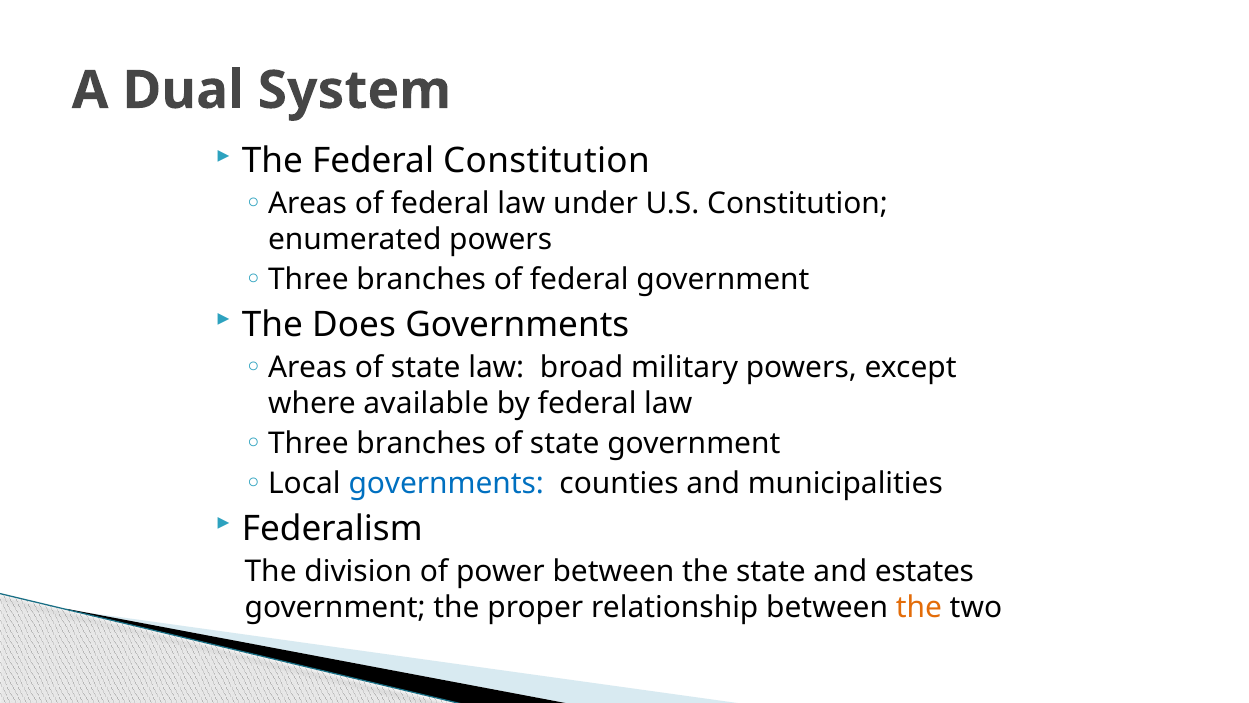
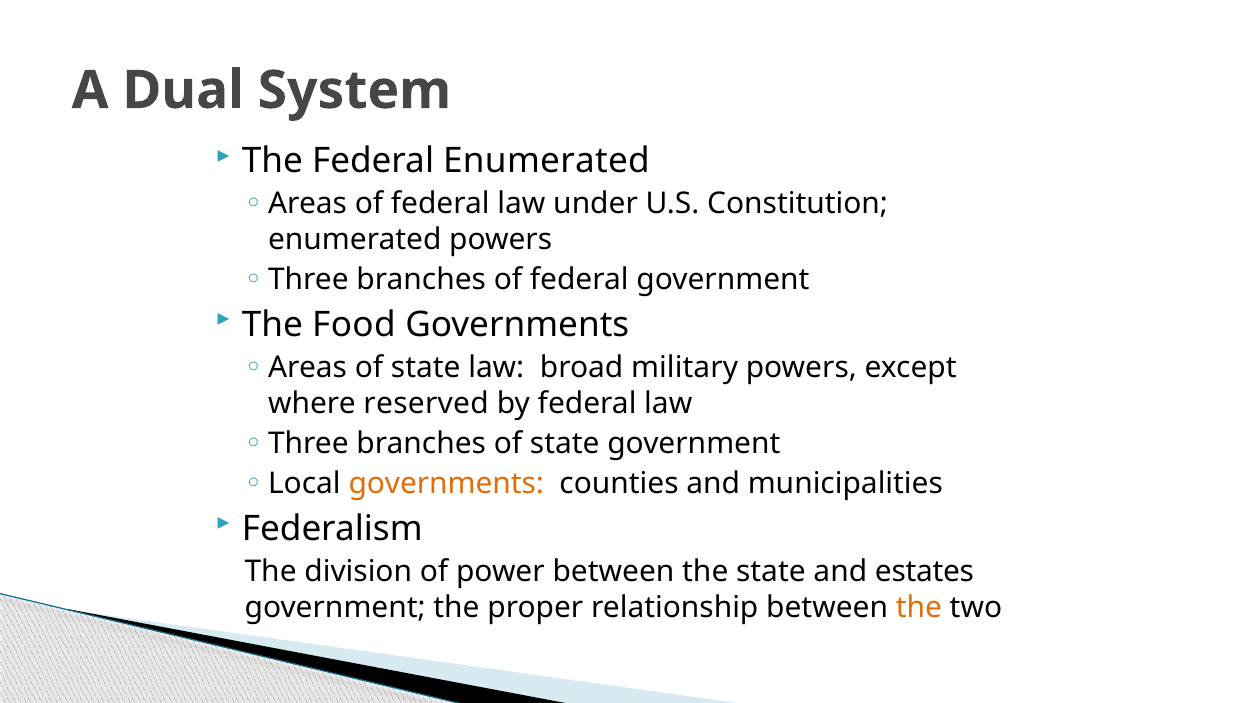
Federal Constitution: Constitution -> Enumerated
Does: Does -> Food
available: available -> reserved
governments at (446, 484) colour: blue -> orange
